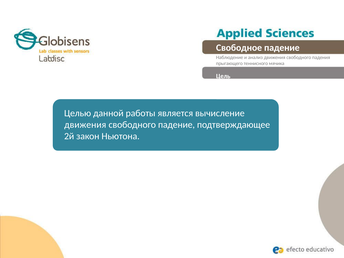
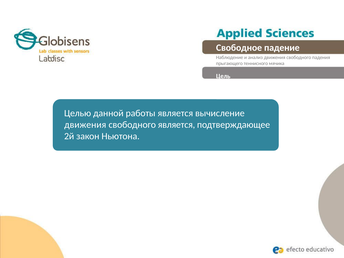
свободного падение: падение -> является
